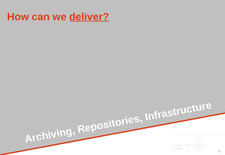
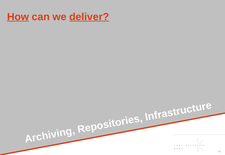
How underline: none -> present
